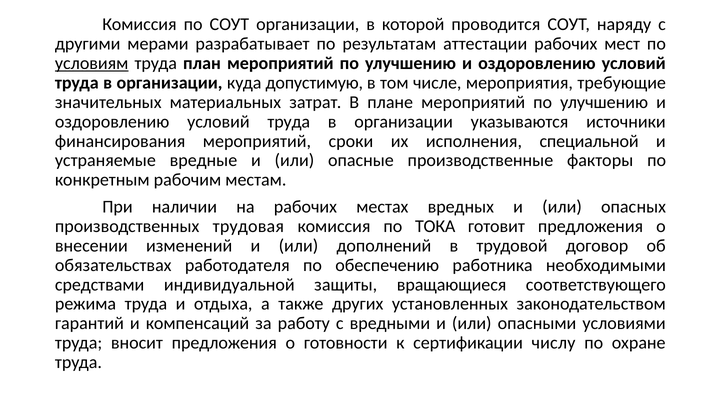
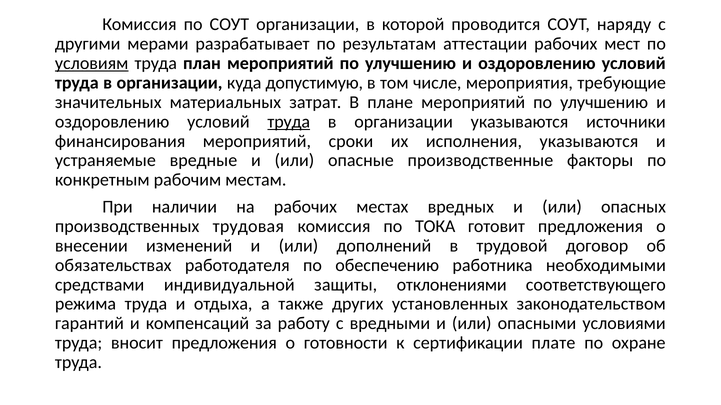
труда at (289, 122) underline: none -> present
исполнения специальной: специальной -> указываются
вращающиеся: вращающиеся -> отклонениями
числу: числу -> плате
